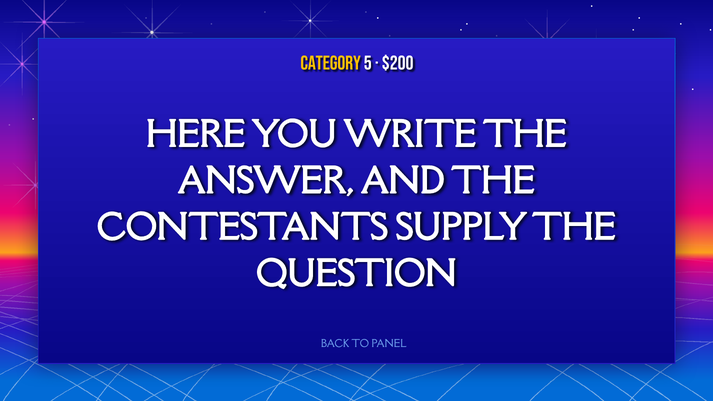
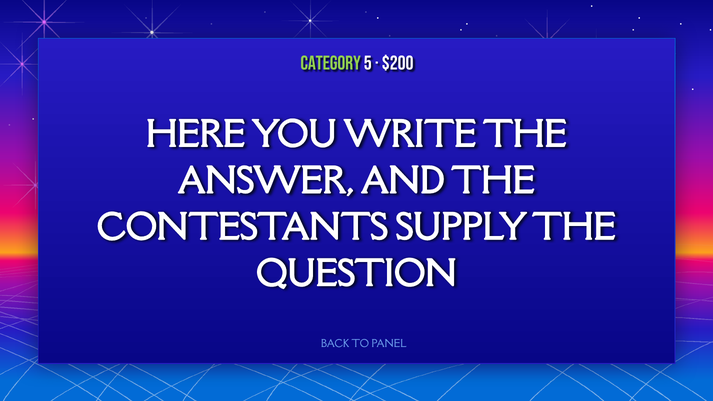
CATEGORY colour: yellow -> light green
